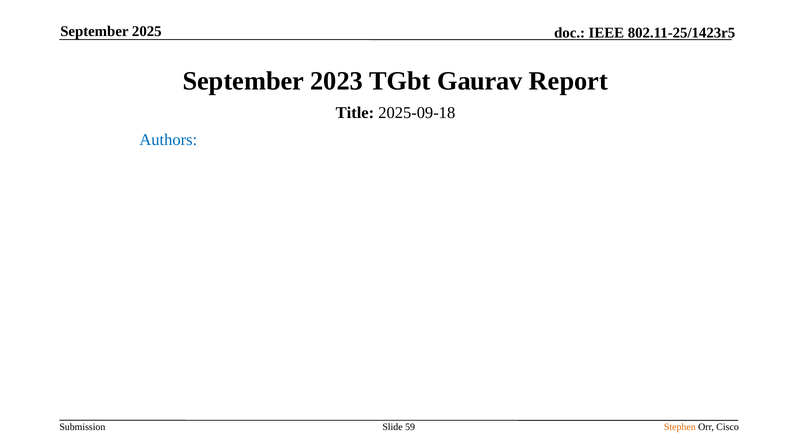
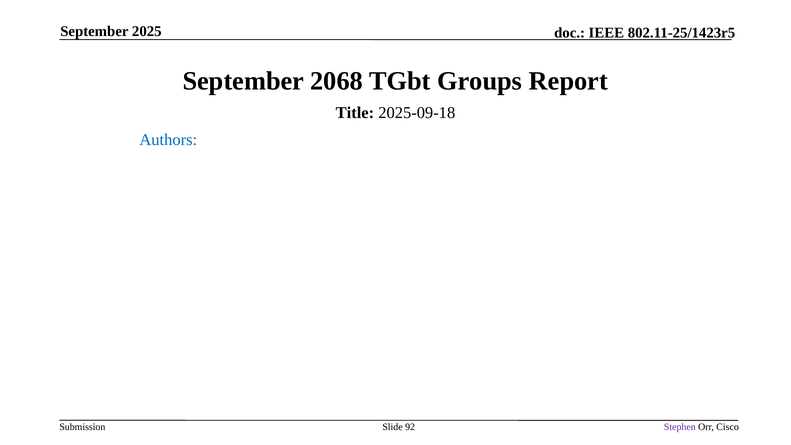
2023: 2023 -> 2068
Gaurav: Gaurav -> Groups
59: 59 -> 92
Stephen colour: orange -> purple
